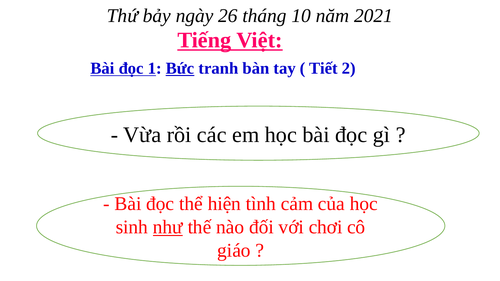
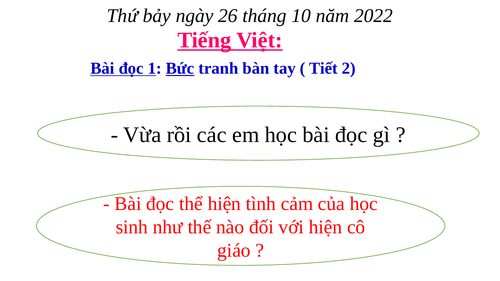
2021: 2021 -> 2022
như underline: present -> none
với chơi: chơi -> hiện
